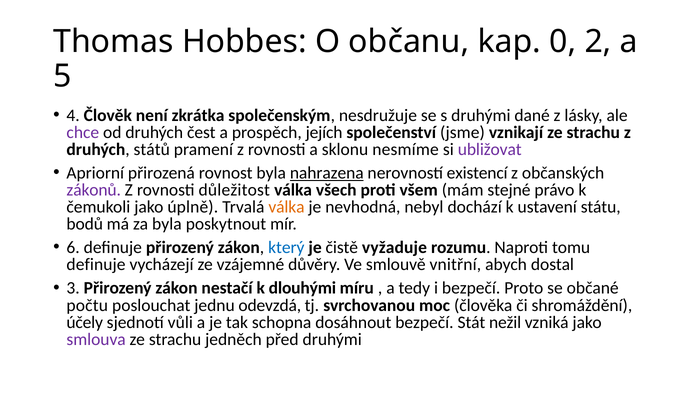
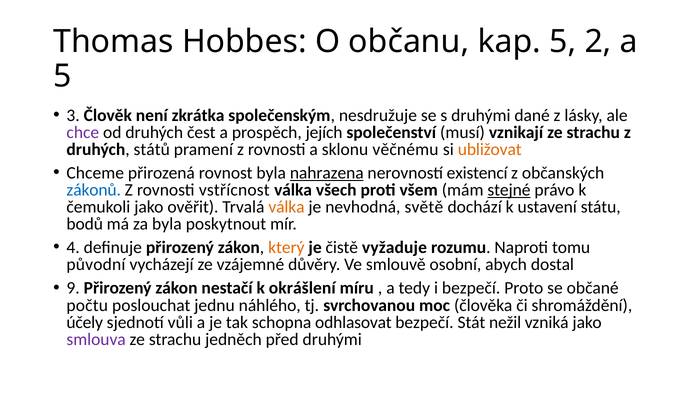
kap 0: 0 -> 5
4: 4 -> 3
jsme: jsme -> musí
nesmíme: nesmíme -> věčnému
ubližovat colour: purple -> orange
Apriorní: Apriorní -> Chceme
zákonů colour: purple -> blue
důležitost: důležitost -> vstřícnost
stejné underline: none -> present
úplně: úplně -> ověřit
nebyl: nebyl -> světě
6: 6 -> 4
který colour: blue -> orange
definuje at (96, 264): definuje -> původní
vnitřní: vnitřní -> osobní
3: 3 -> 9
dlouhými: dlouhými -> okrášlení
odevzdá: odevzdá -> náhlého
dosáhnout: dosáhnout -> odhlasovat
